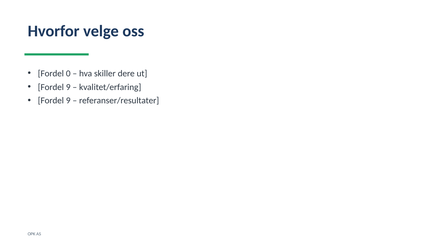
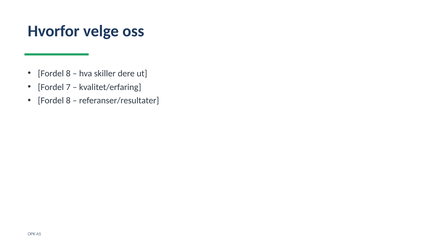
0 at (68, 74): 0 -> 8
9 at (68, 87): 9 -> 7
9 at (68, 101): 9 -> 8
